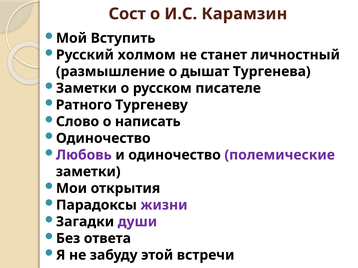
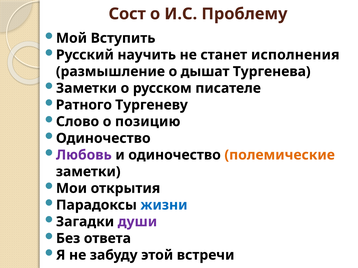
Карамзин: Карамзин -> Проблему
холмом: холмом -> научить
личностный: личностный -> исполнения
написать: написать -> позицию
полемические colour: purple -> orange
жизни colour: purple -> blue
